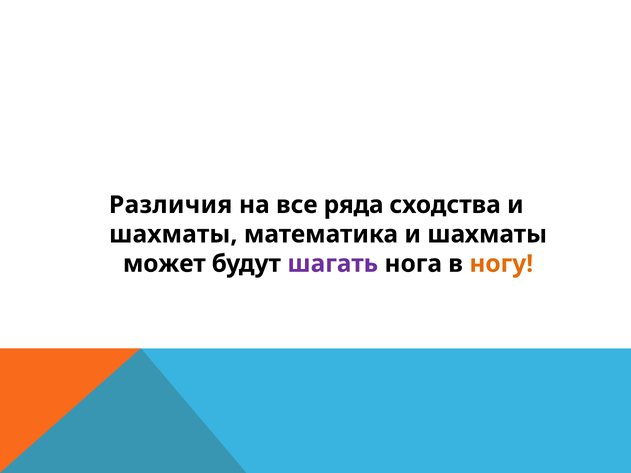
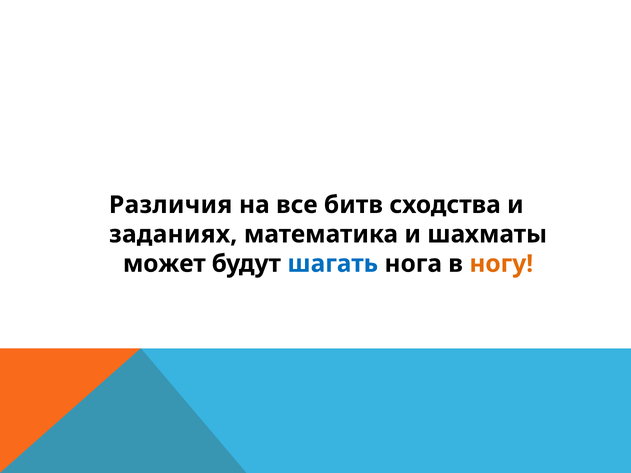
ряда: ряда -> битв
шахматы at (173, 234): шахматы -> заданиях
шагать colour: purple -> blue
